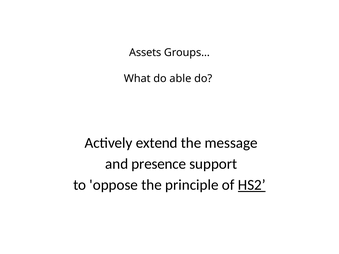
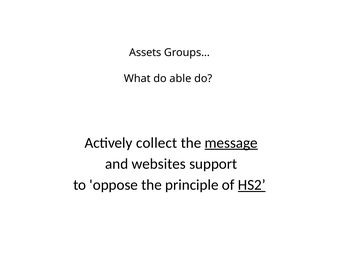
extend: extend -> collect
message underline: none -> present
presence: presence -> websites
